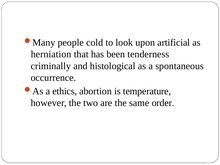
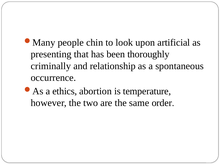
cold: cold -> chin
herniation: herniation -> presenting
tenderness: tenderness -> thoroughly
histological: histological -> relationship
